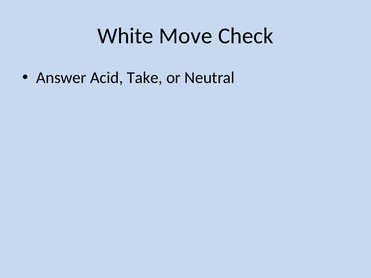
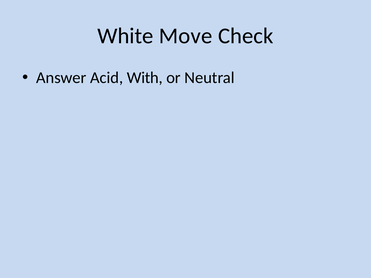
Take: Take -> With
